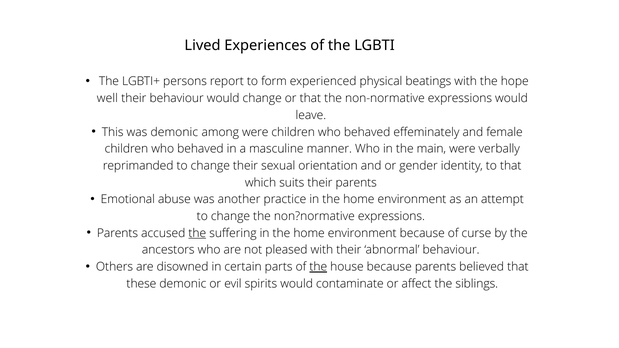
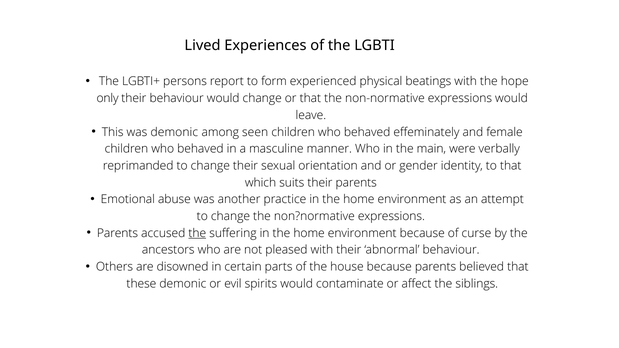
well: well -> only
among were: were -> seen
the at (318, 267) underline: present -> none
